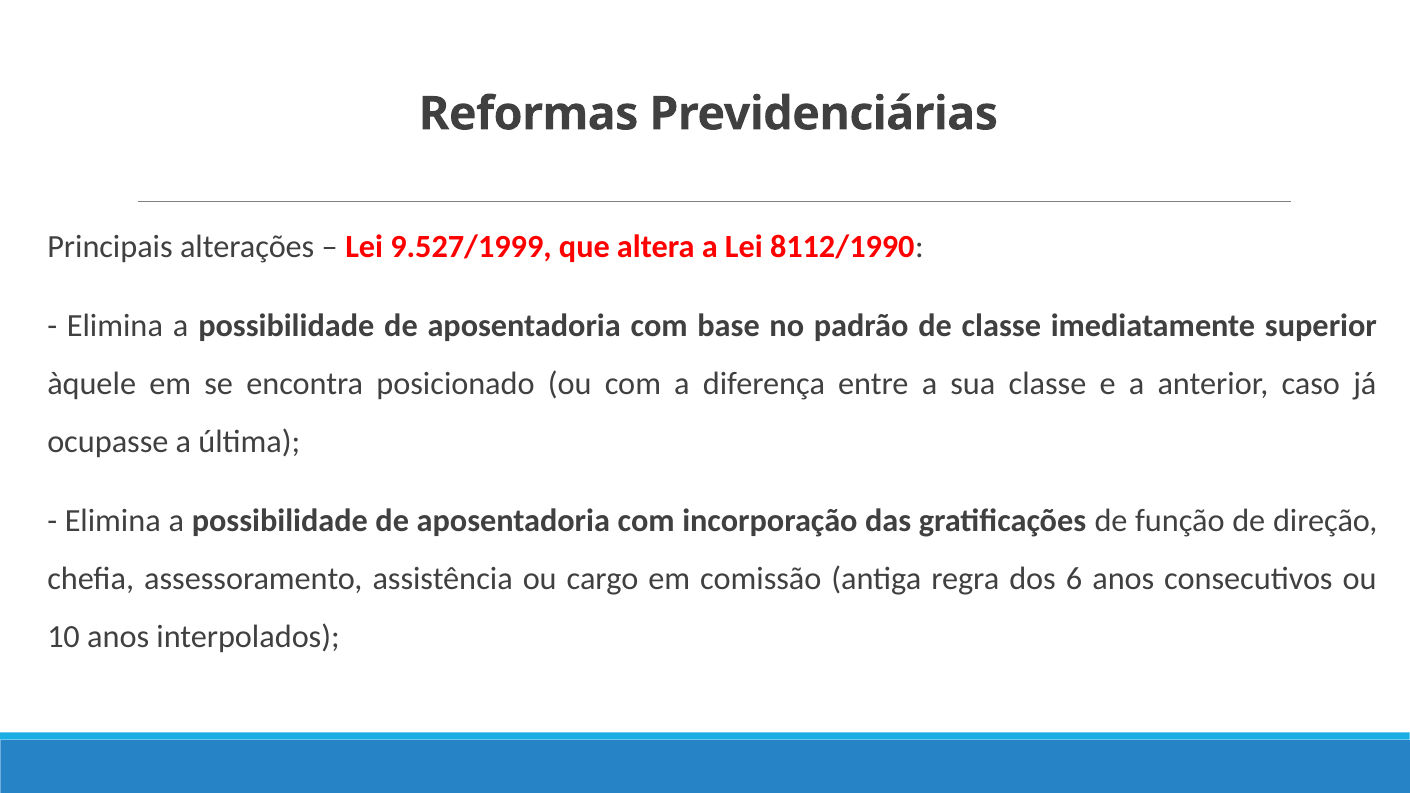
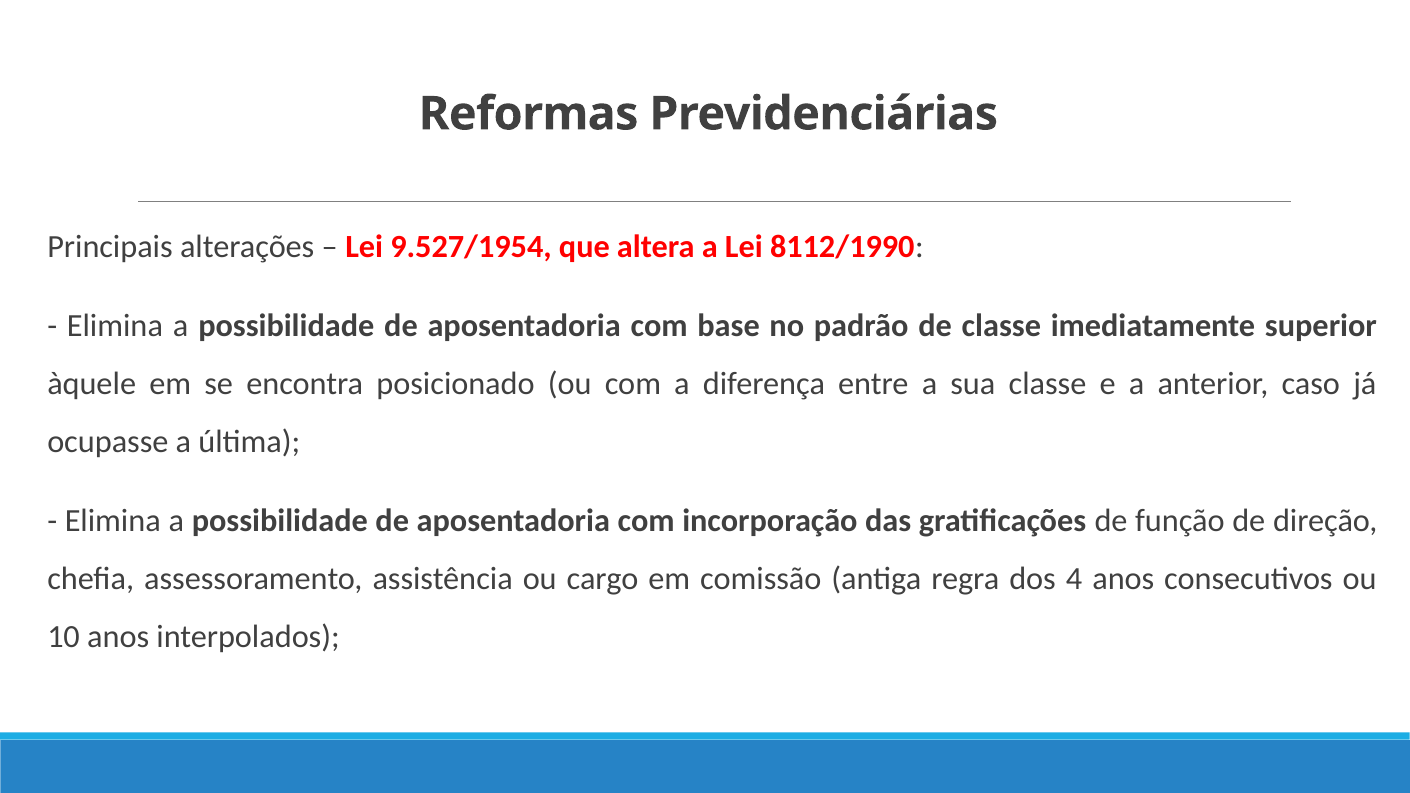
9.527/1999: 9.527/1999 -> 9.527/1954
6: 6 -> 4
